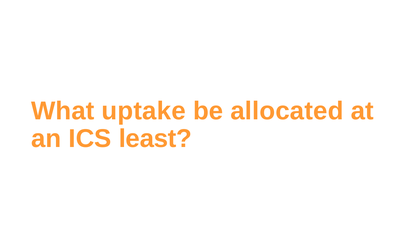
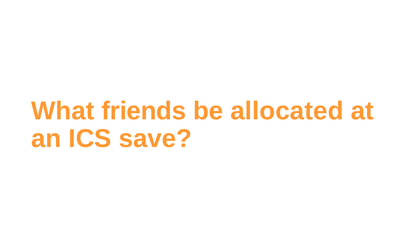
uptake: uptake -> friends
least: least -> save
